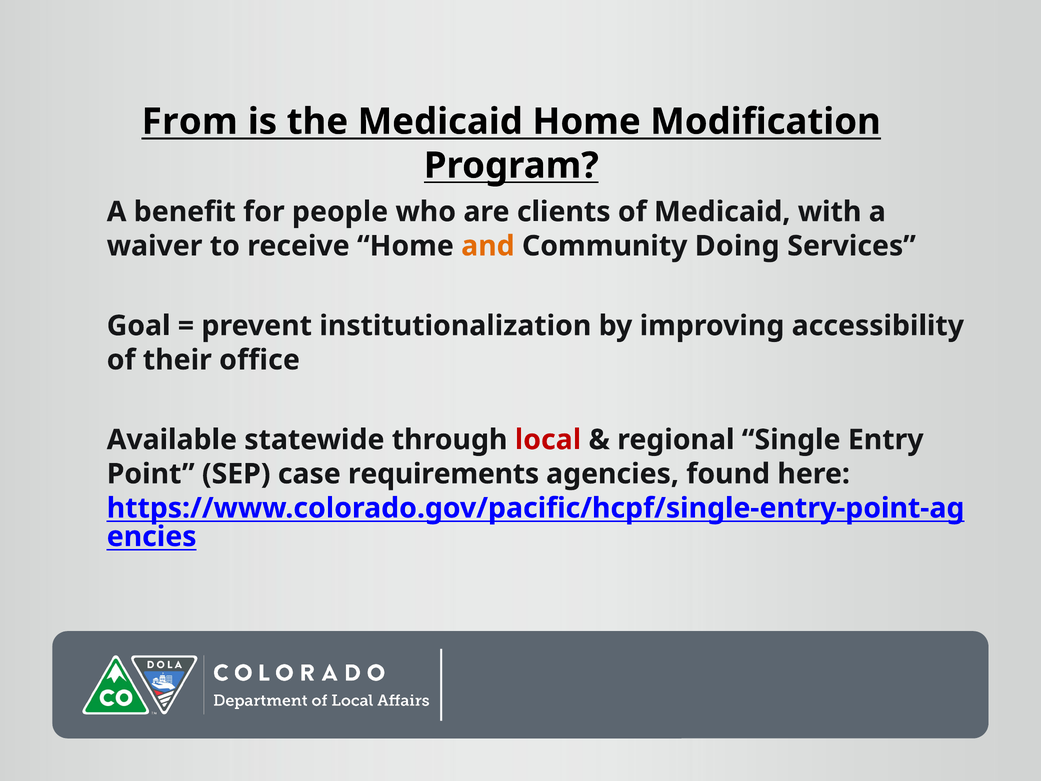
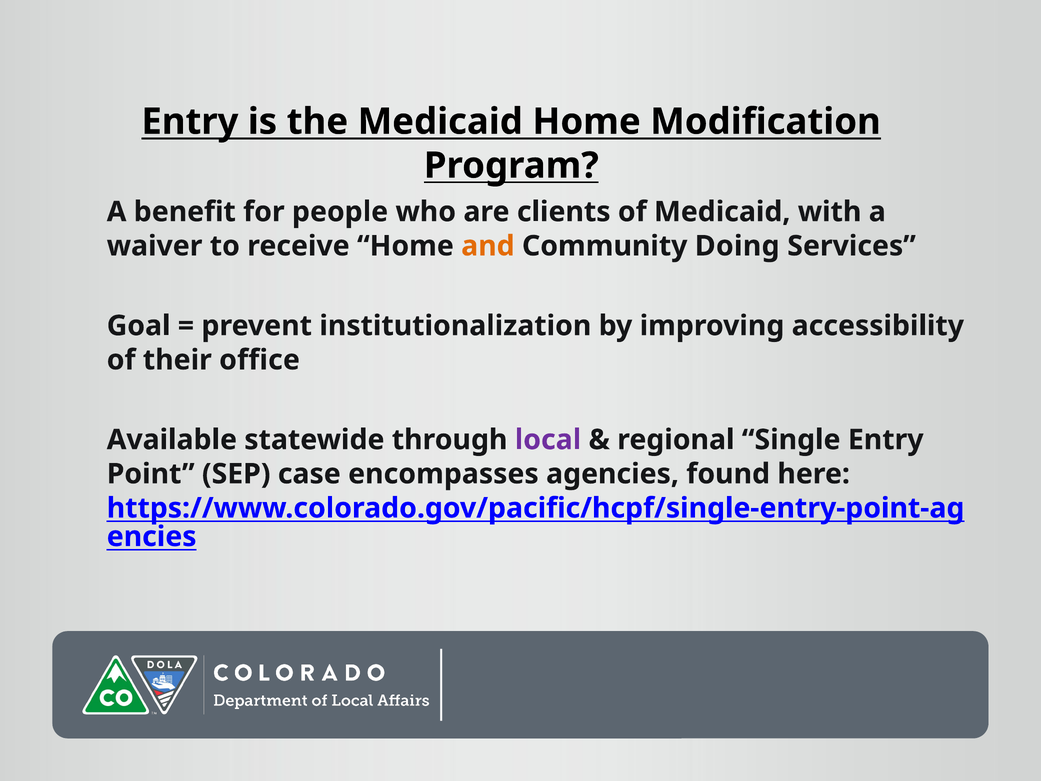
From at (190, 122): From -> Entry
local colour: red -> purple
requirements: requirements -> encompasses
